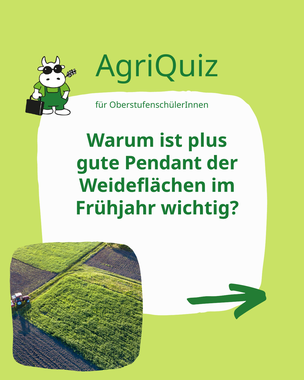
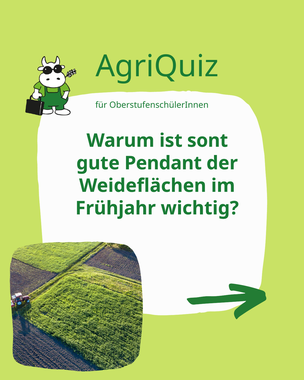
plus: plus -> sont
